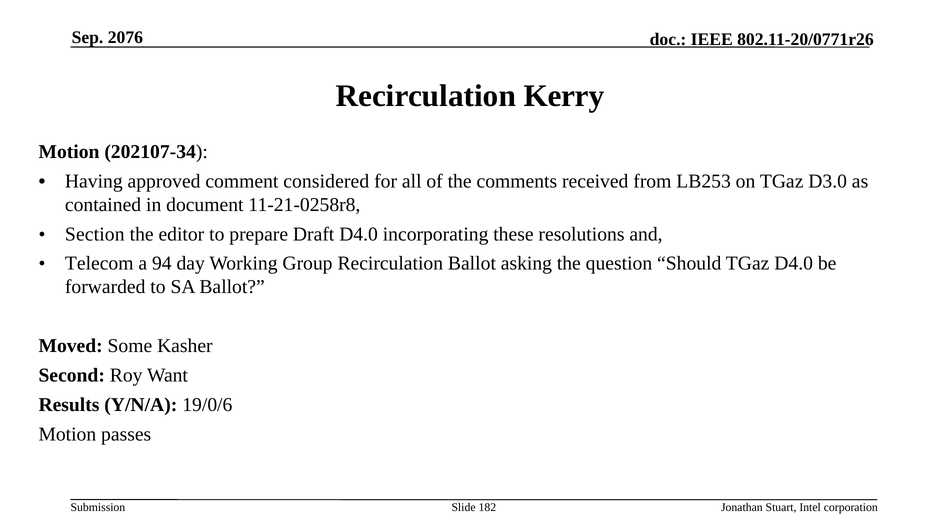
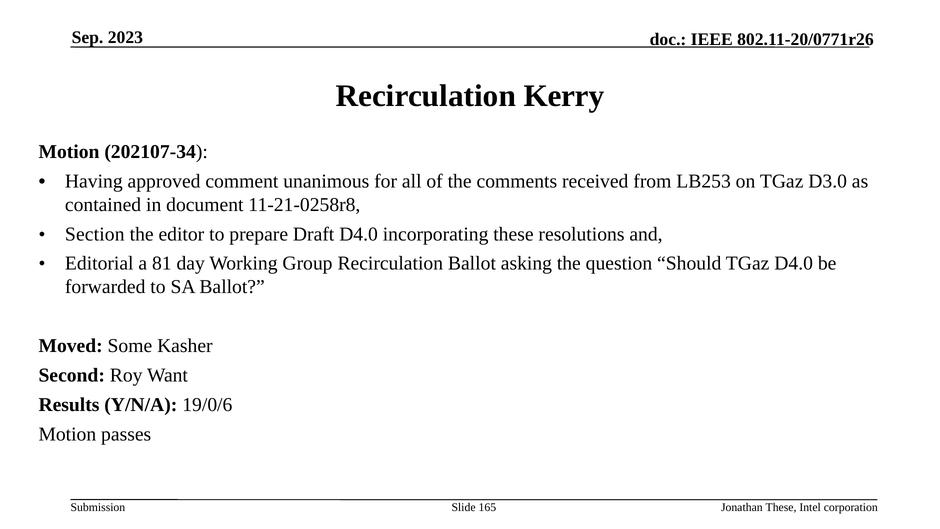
2076: 2076 -> 2023
considered: considered -> unanimous
Telecom: Telecom -> Editorial
94: 94 -> 81
182: 182 -> 165
Jonathan Stuart: Stuart -> These
